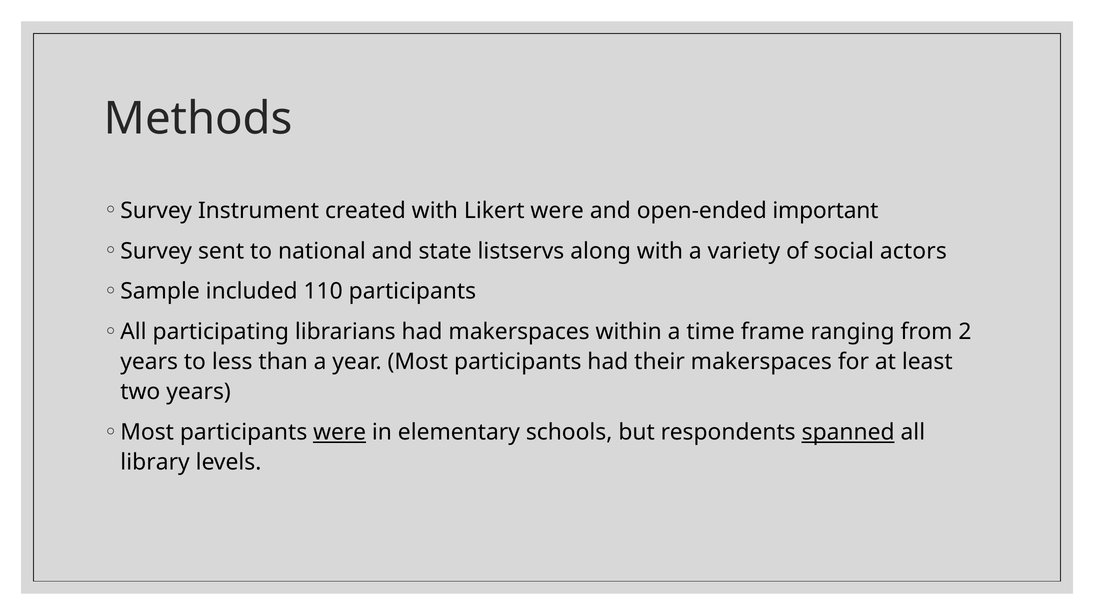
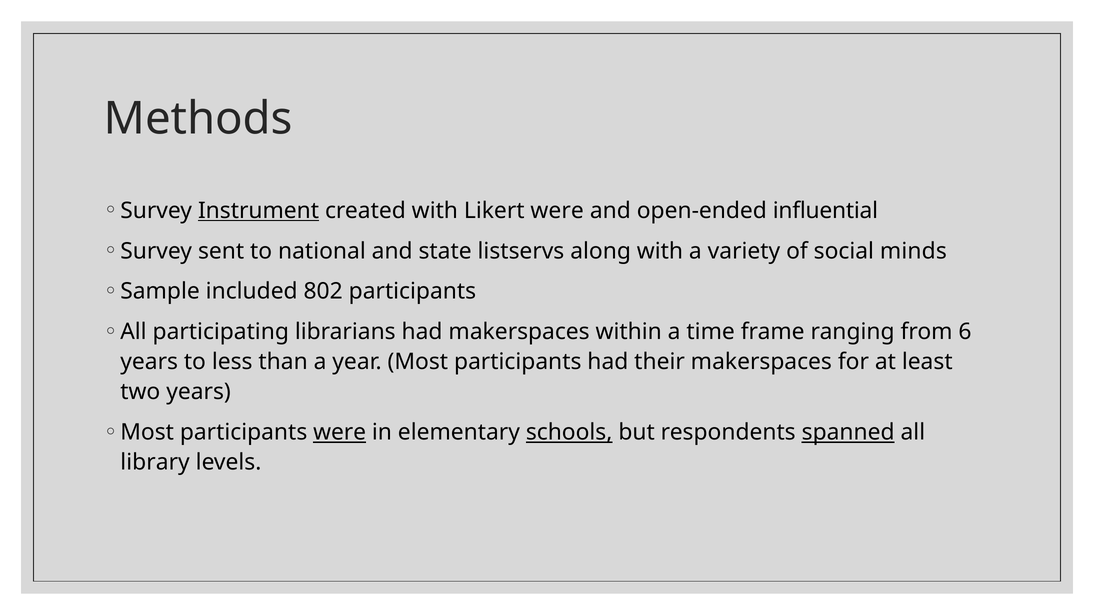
Instrument underline: none -> present
important: important -> influential
actors: actors -> minds
110: 110 -> 802
2: 2 -> 6
schools underline: none -> present
